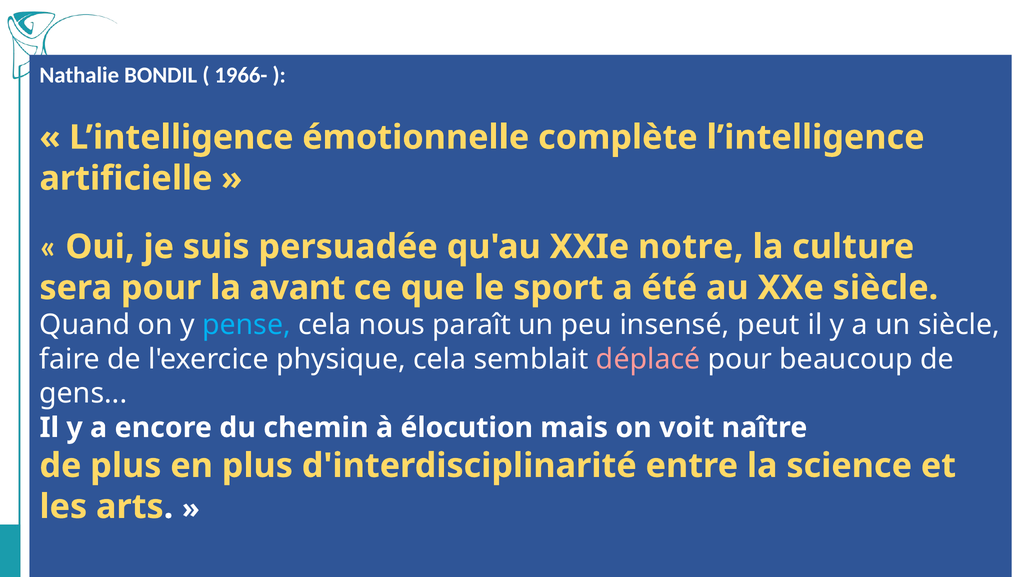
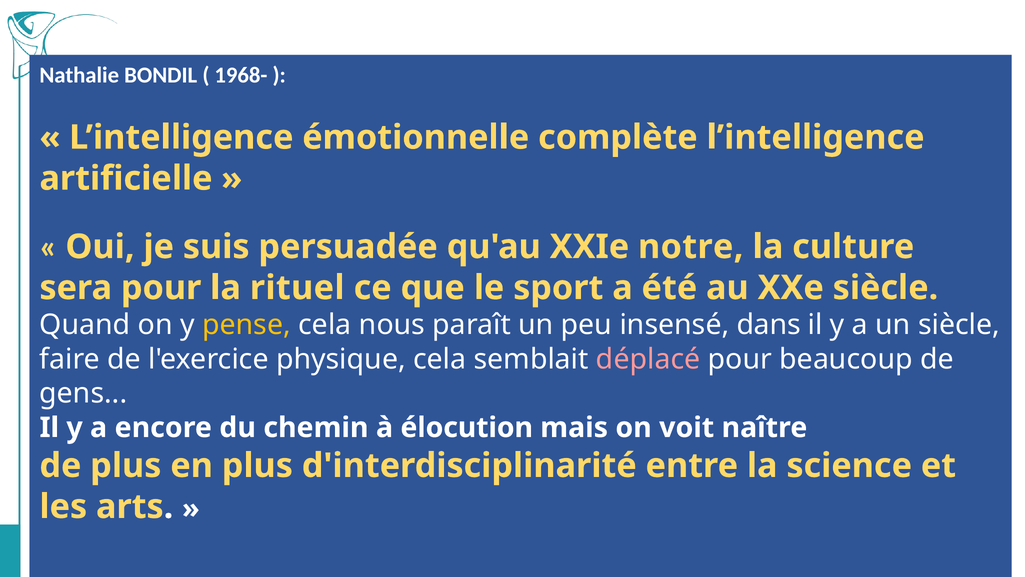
1966-: 1966- -> 1968-
avant: avant -> rituel
pense colour: light blue -> yellow
peut: peut -> dans
